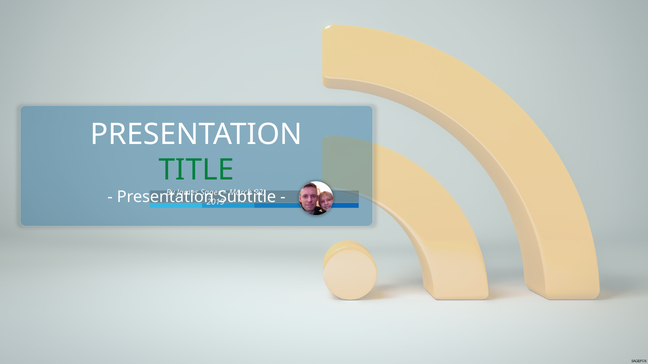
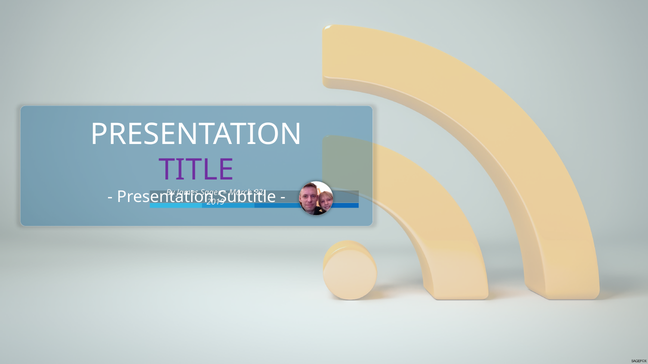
TITLE colour: green -> purple
